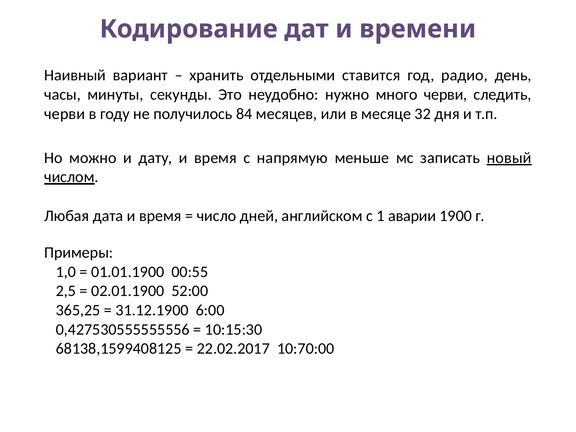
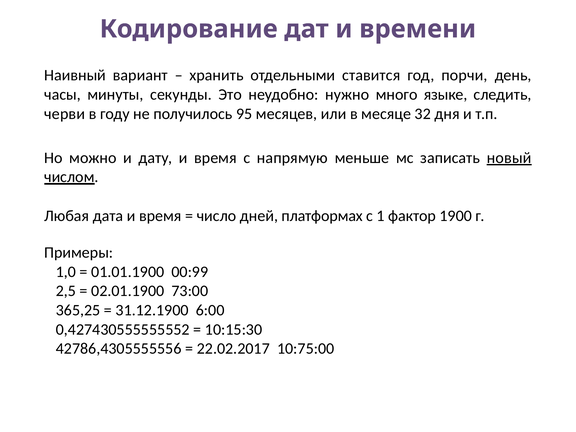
радио: радио -> порчи
много черви: черви -> языке
84: 84 -> 95
английском: английском -> платформах
аварии: аварии -> фактор
00:55: 00:55 -> 00:99
52:00: 52:00 -> 73:00
0,427530555555556: 0,427530555555556 -> 0,427430555555552
68138,1599408125: 68138,1599408125 -> 42786,4305555556
10:70:00: 10:70:00 -> 10:75:00
